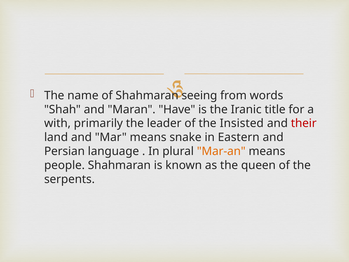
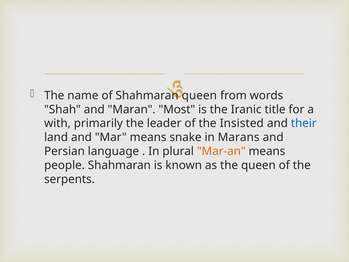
Shahmaran seeing: seeing -> queen
Have: Have -> Most
their colour: red -> blue
Eastern: Eastern -> Marans
